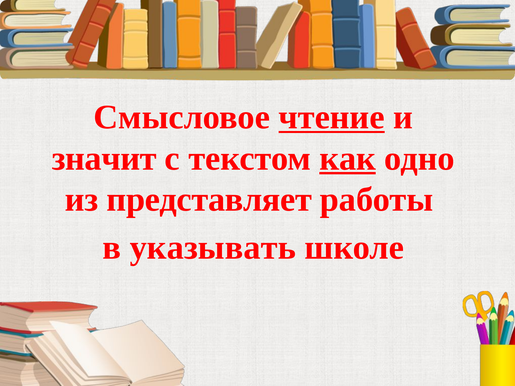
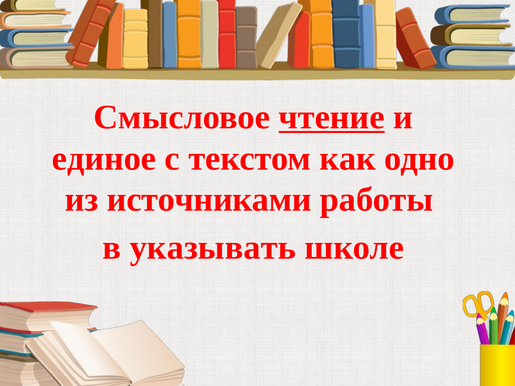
значит: значит -> единое
как underline: present -> none
представляет: представляет -> источниками
